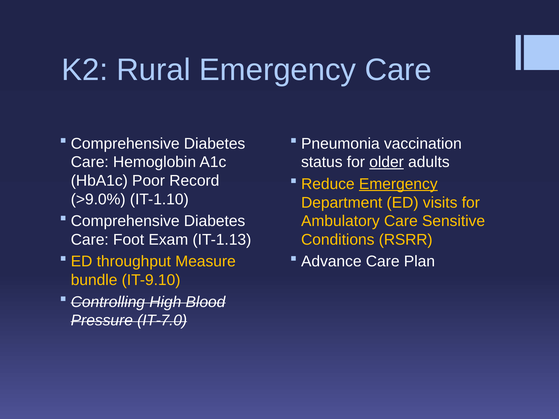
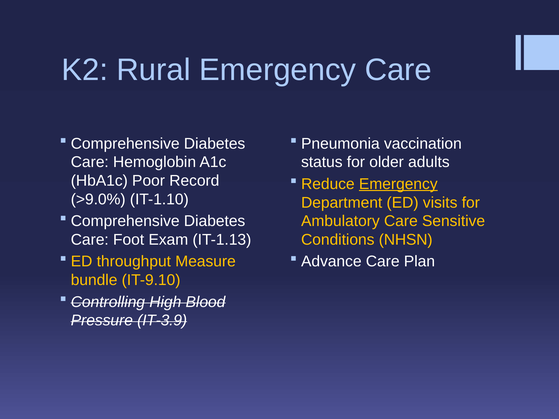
older underline: present -> none
RSRR: RSRR -> NHSN
IT-7.0: IT-7.0 -> IT-3.9
